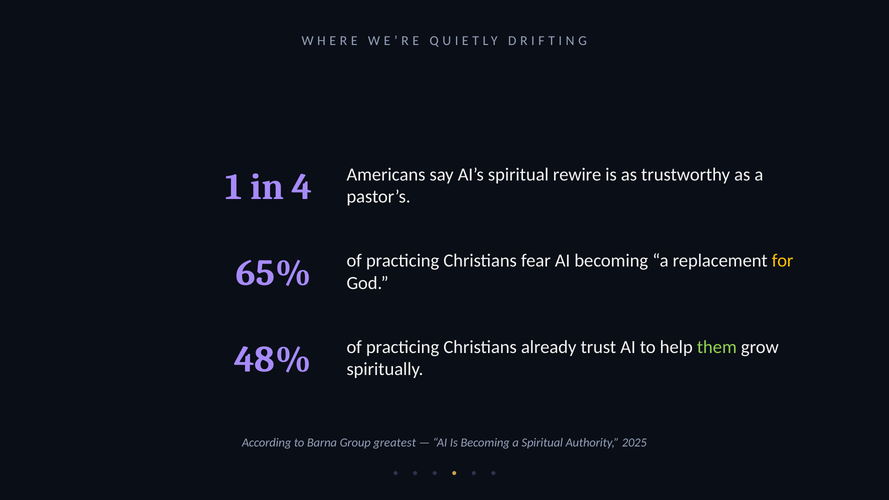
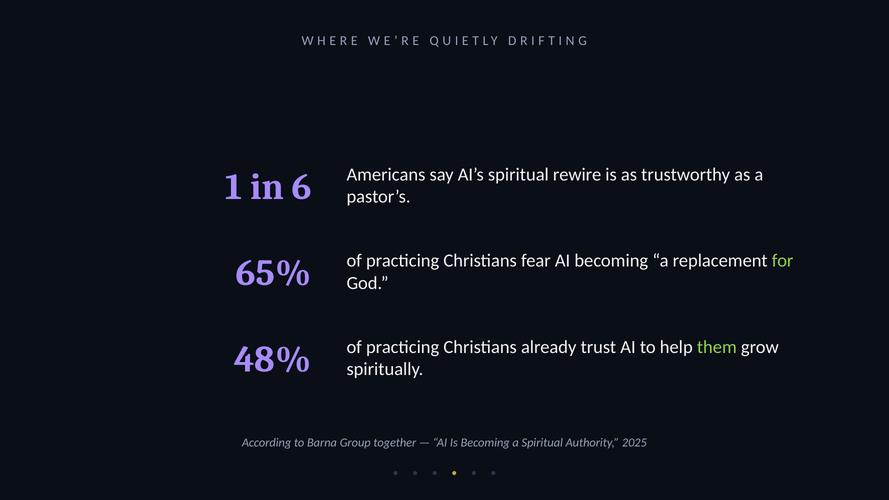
4: 4 -> 6
for colour: yellow -> light green
greatest: greatest -> together
